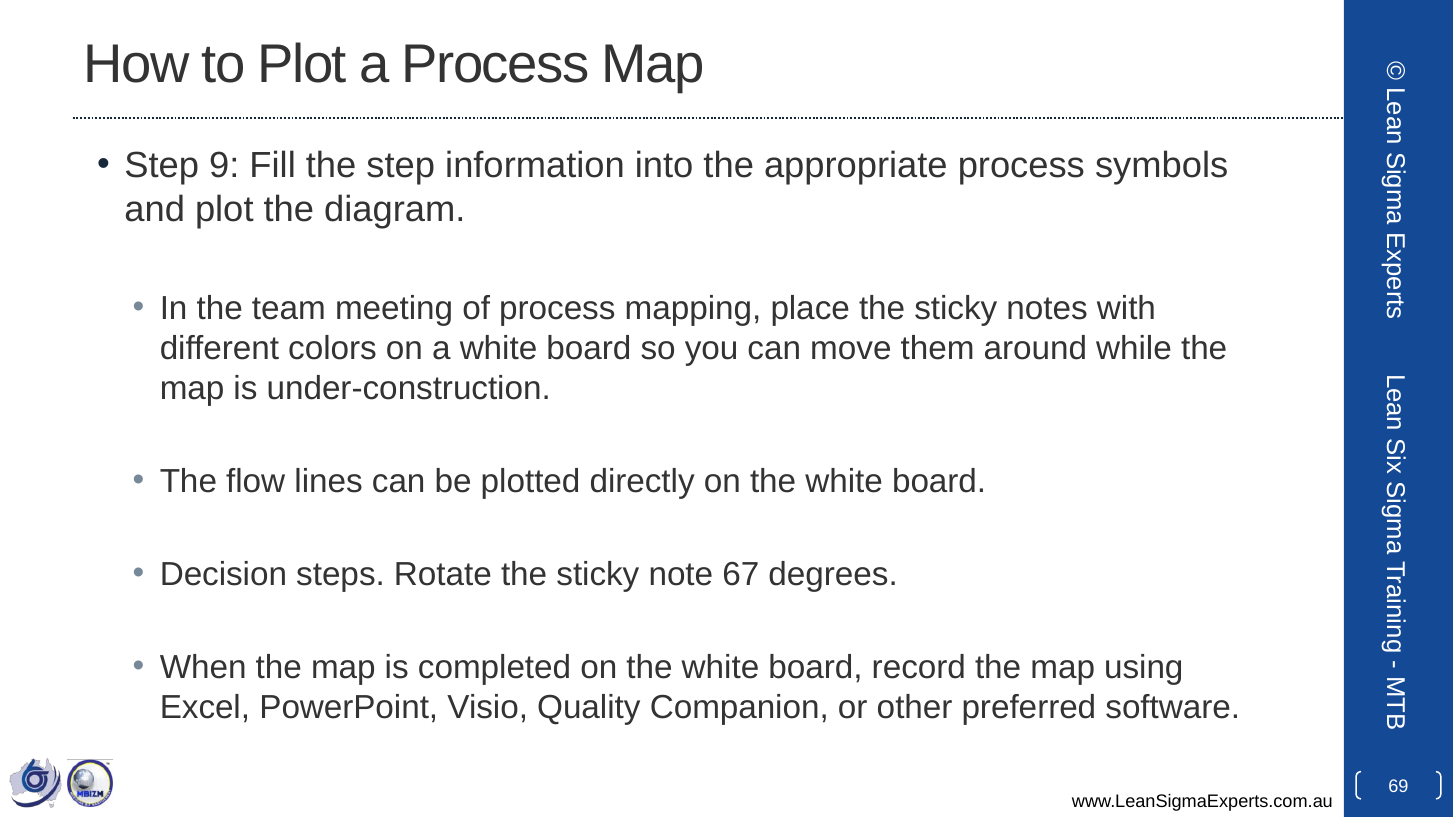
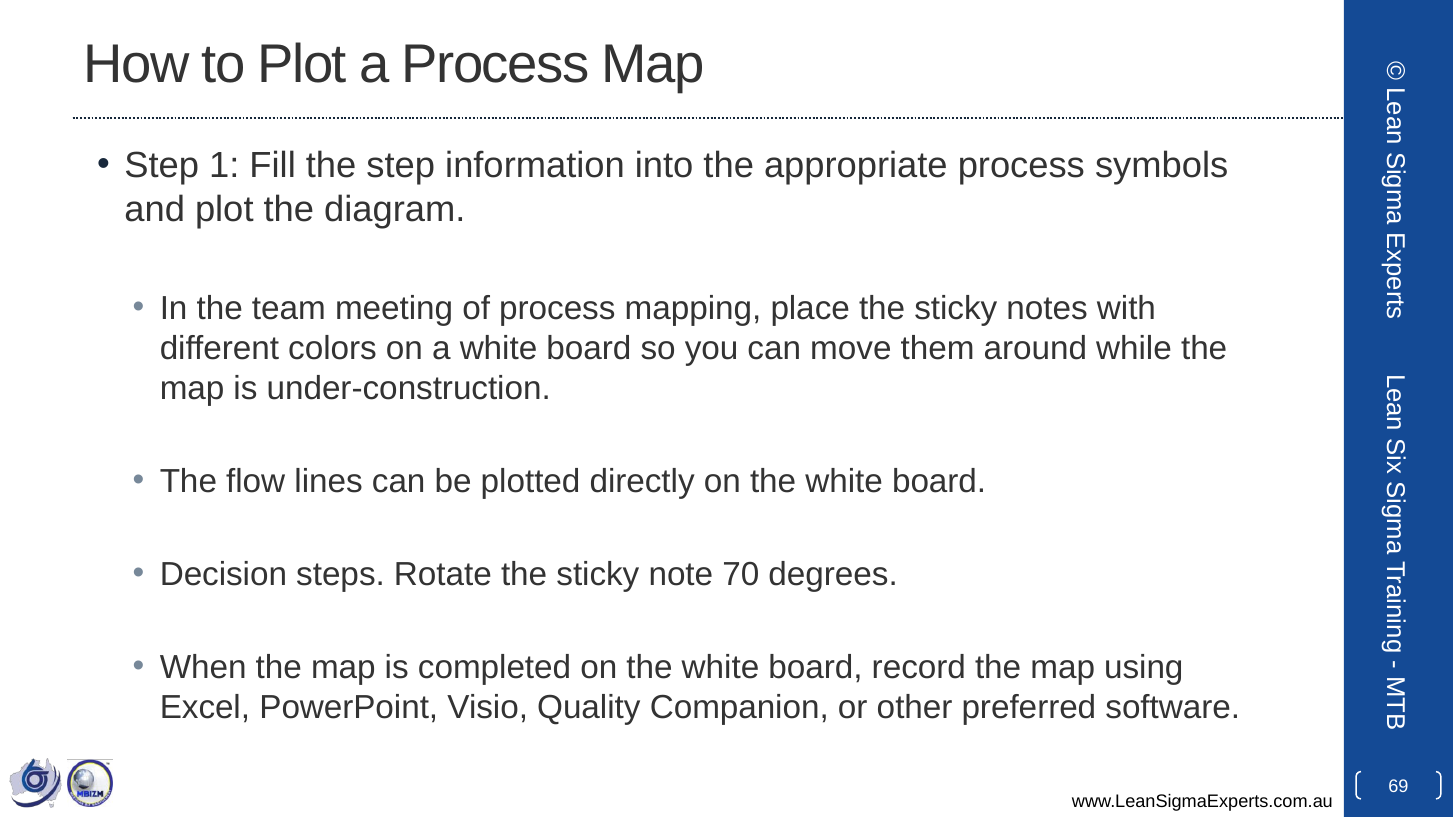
9: 9 -> 1
67: 67 -> 70
